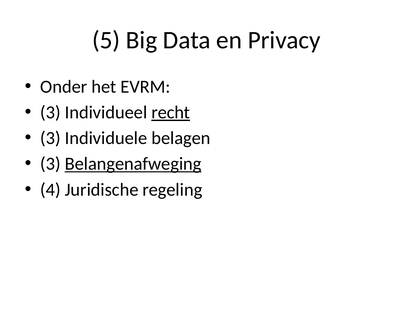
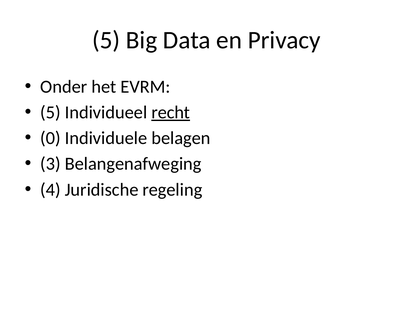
3 at (50, 112): 3 -> 5
3 at (50, 138): 3 -> 0
Belangenafweging underline: present -> none
